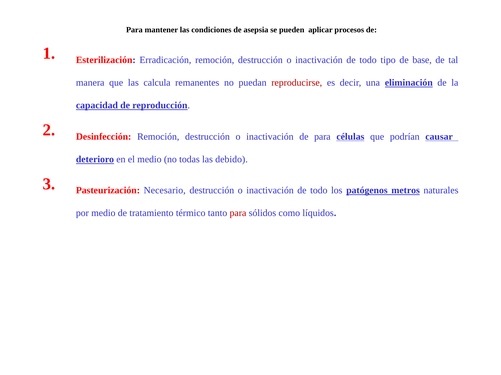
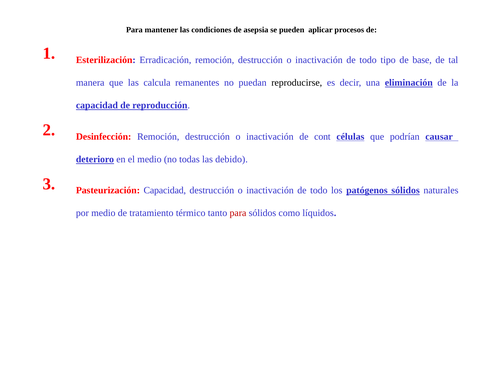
reproducirse colour: red -> black
de para: para -> cont
Pasteurización Necesario: Necesario -> Capacidad
patógenos metros: metros -> sólidos
